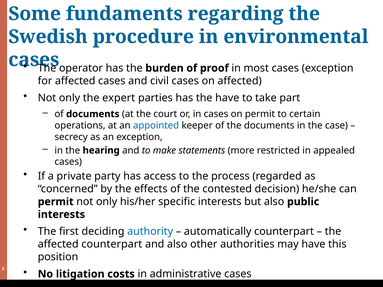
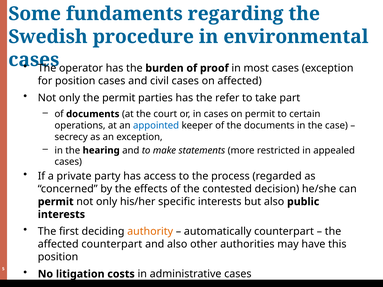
for affected: affected -> position
the expert: expert -> permit
the have: have -> refer
authority colour: blue -> orange
